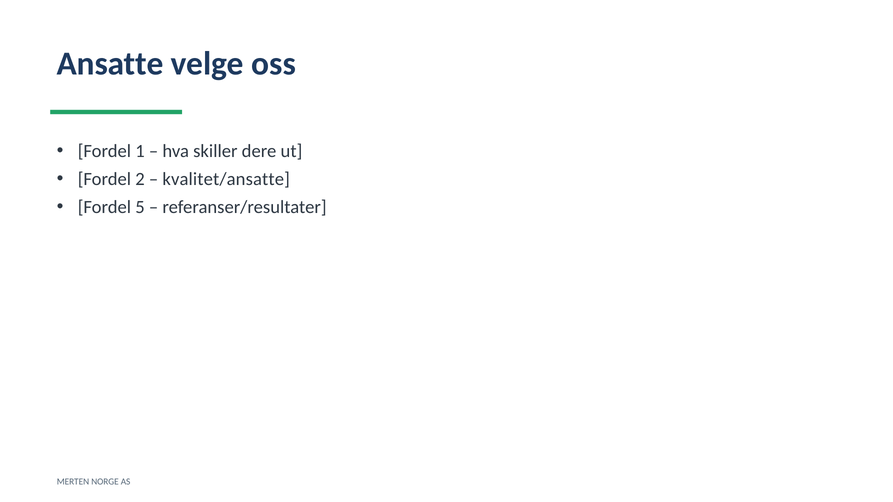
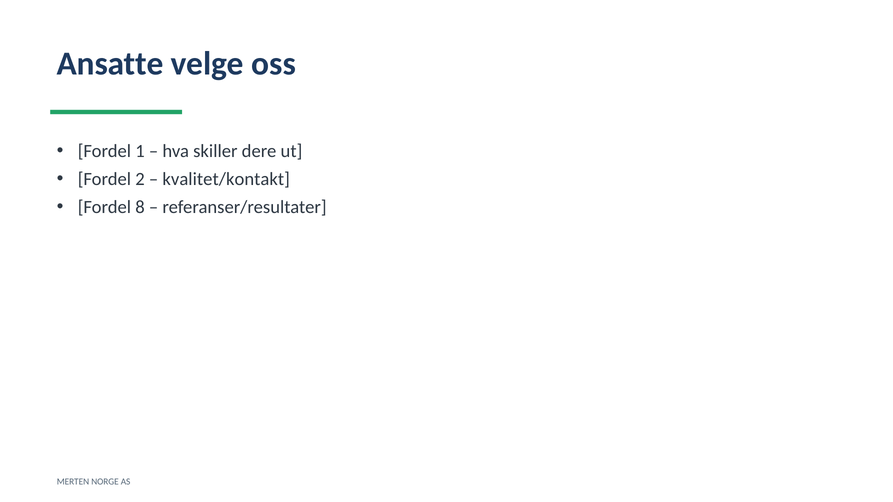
kvalitet/ansatte: kvalitet/ansatte -> kvalitet/kontakt
5: 5 -> 8
